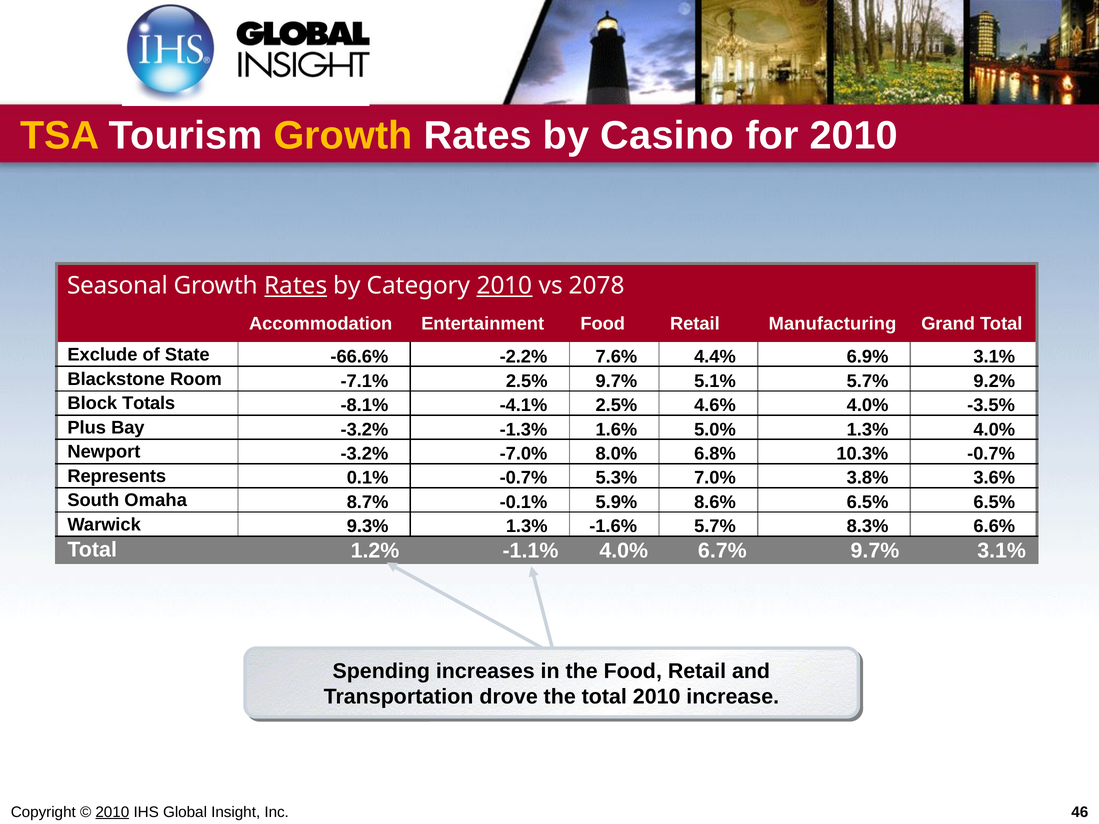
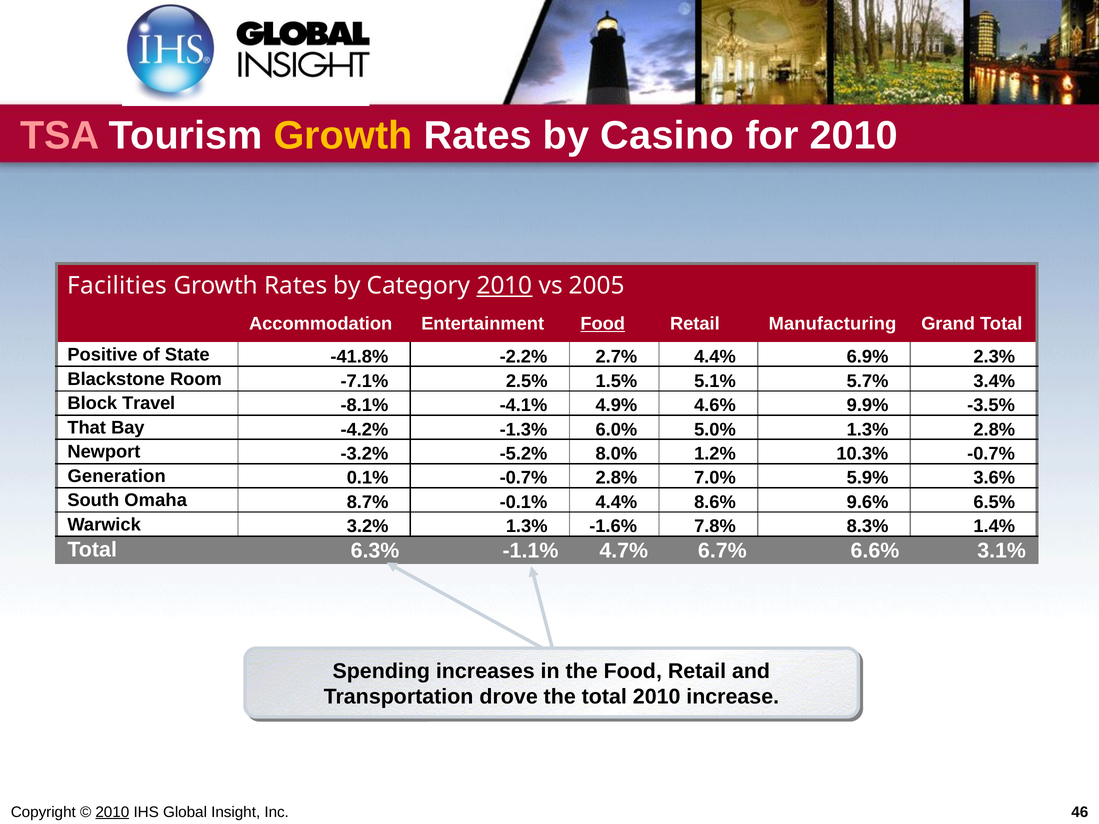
TSA colour: yellow -> pink
Seasonal: Seasonal -> Facilities
Rates at (296, 286) underline: present -> none
2078: 2078 -> 2005
Food at (603, 324) underline: none -> present
Exclude: Exclude -> Positive
-66.6%: -66.6% -> -41.8%
7.6%: 7.6% -> 2.7%
6.9% 3.1%: 3.1% -> 2.3%
2.5% 9.7%: 9.7% -> 1.5%
9.2%: 9.2% -> 3.4%
Totals: Totals -> Travel
-4.1% 2.5%: 2.5% -> 4.9%
4.6% 4.0%: 4.0% -> 9.9%
Plus: Plus -> That
Bay -3.2%: -3.2% -> -4.2%
1.6%: 1.6% -> 6.0%
1.3% 4.0%: 4.0% -> 2.8%
-7.0%: -7.0% -> -5.2%
6.8%: 6.8% -> 1.2%
Represents: Represents -> Generation
-0.7% 5.3%: 5.3% -> 2.8%
3.8%: 3.8% -> 5.9%
-0.1% 5.9%: 5.9% -> 4.4%
8.6% 6.5%: 6.5% -> 9.6%
9.3%: 9.3% -> 3.2%
-1.6% 5.7%: 5.7% -> 7.8%
6.6%: 6.6% -> 1.4%
1.2%: 1.2% -> 6.3%
-1.1% 4.0%: 4.0% -> 4.7%
6.7% 9.7%: 9.7% -> 6.6%
